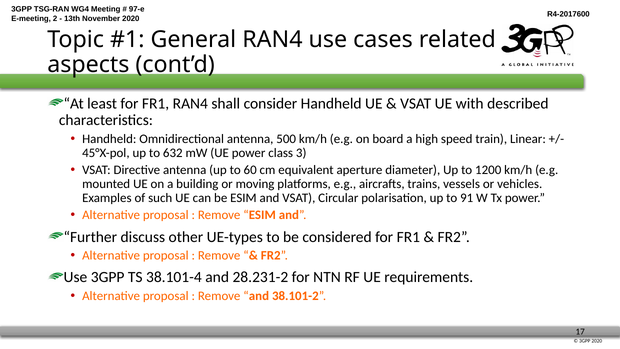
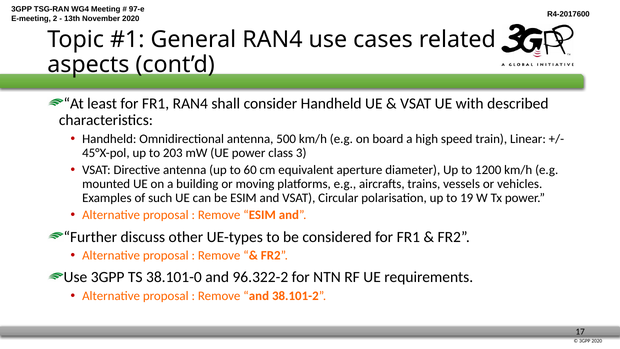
632: 632 -> 203
91: 91 -> 19
38.101-4: 38.101-4 -> 38.101-0
28.231-2: 28.231-2 -> 96.322-2
